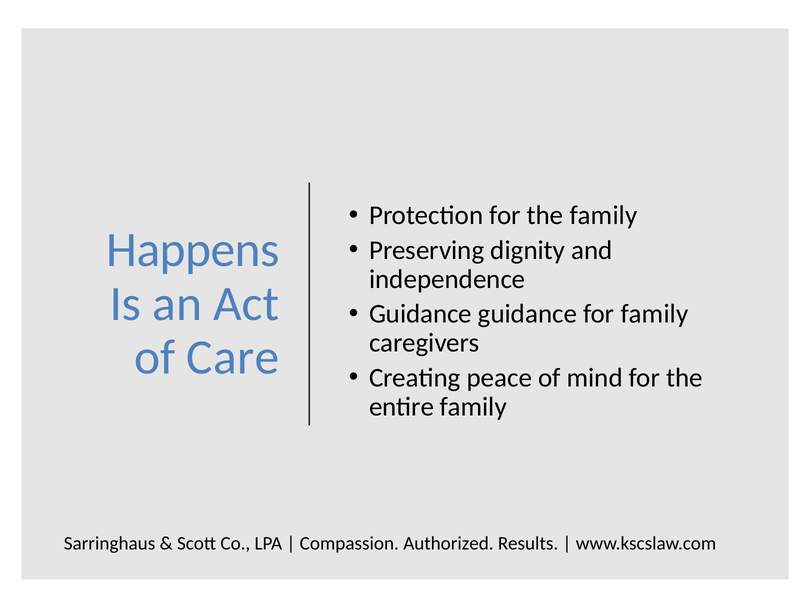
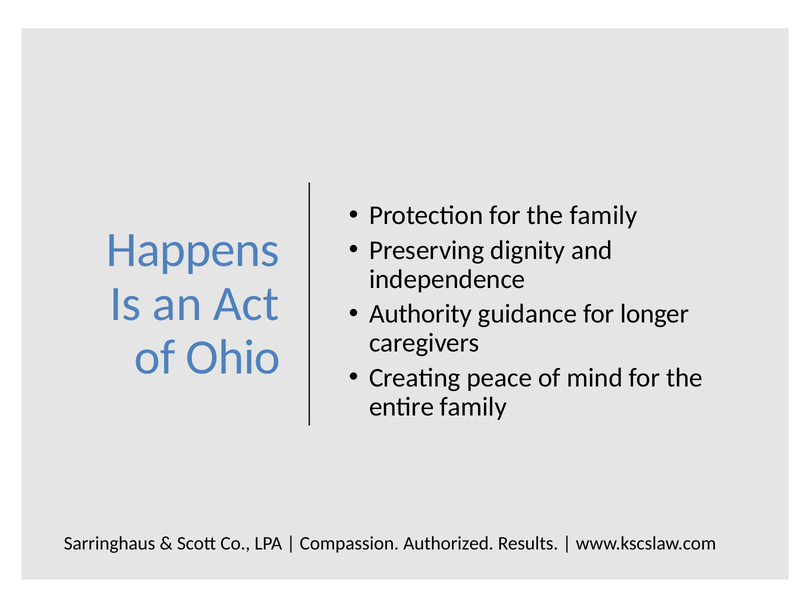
Guidance at (420, 314): Guidance -> Authority
for family: family -> longer
Care: Care -> Ohio
